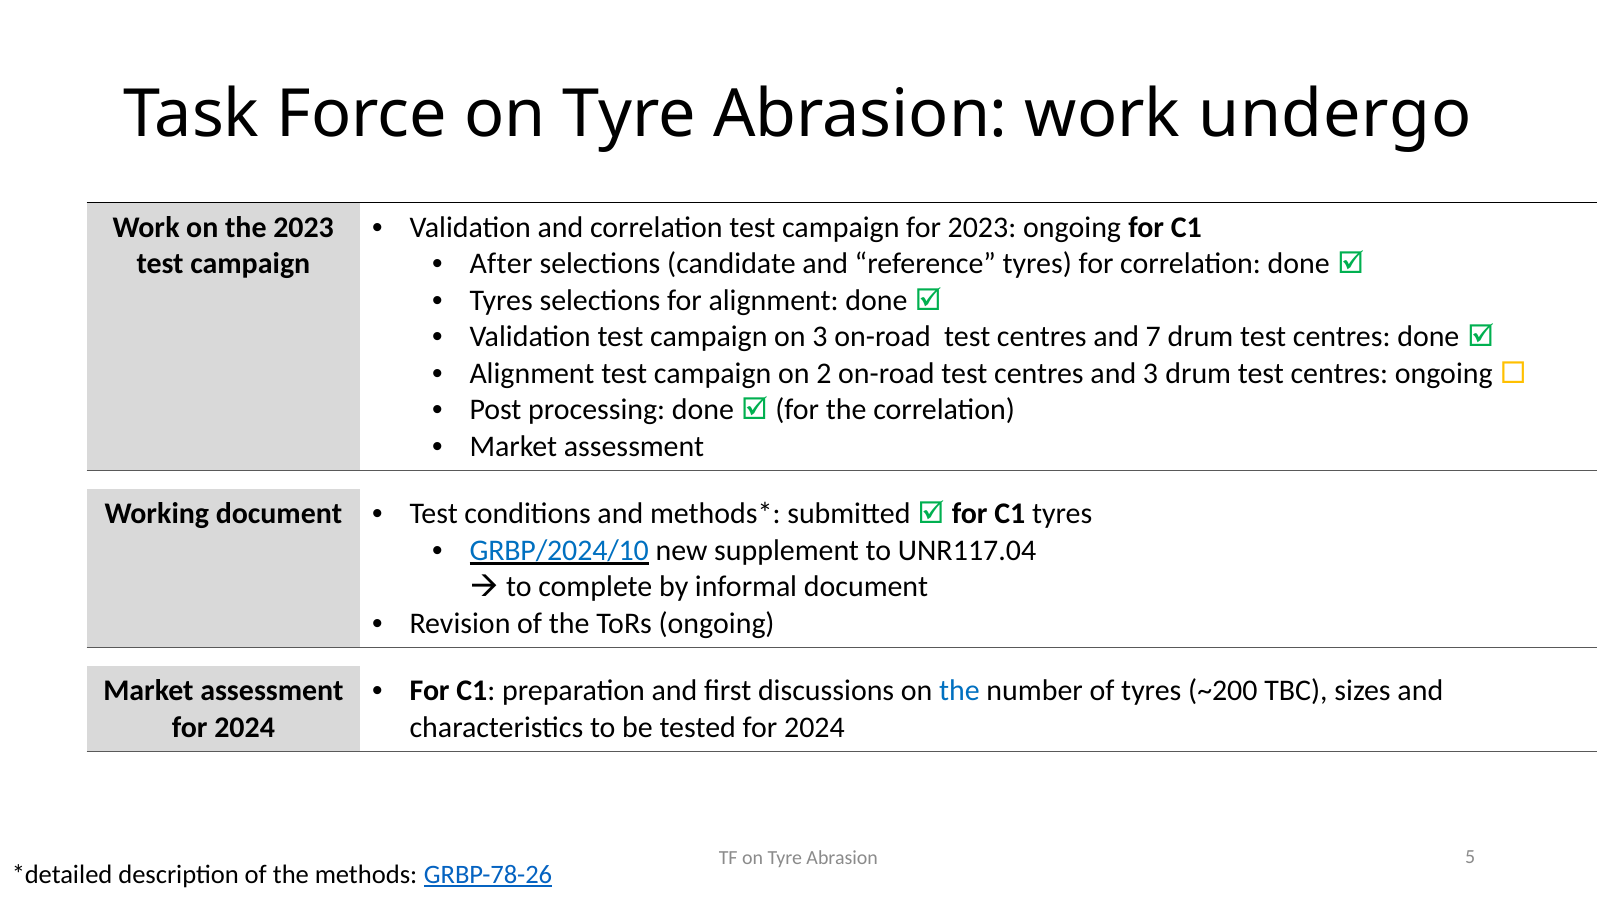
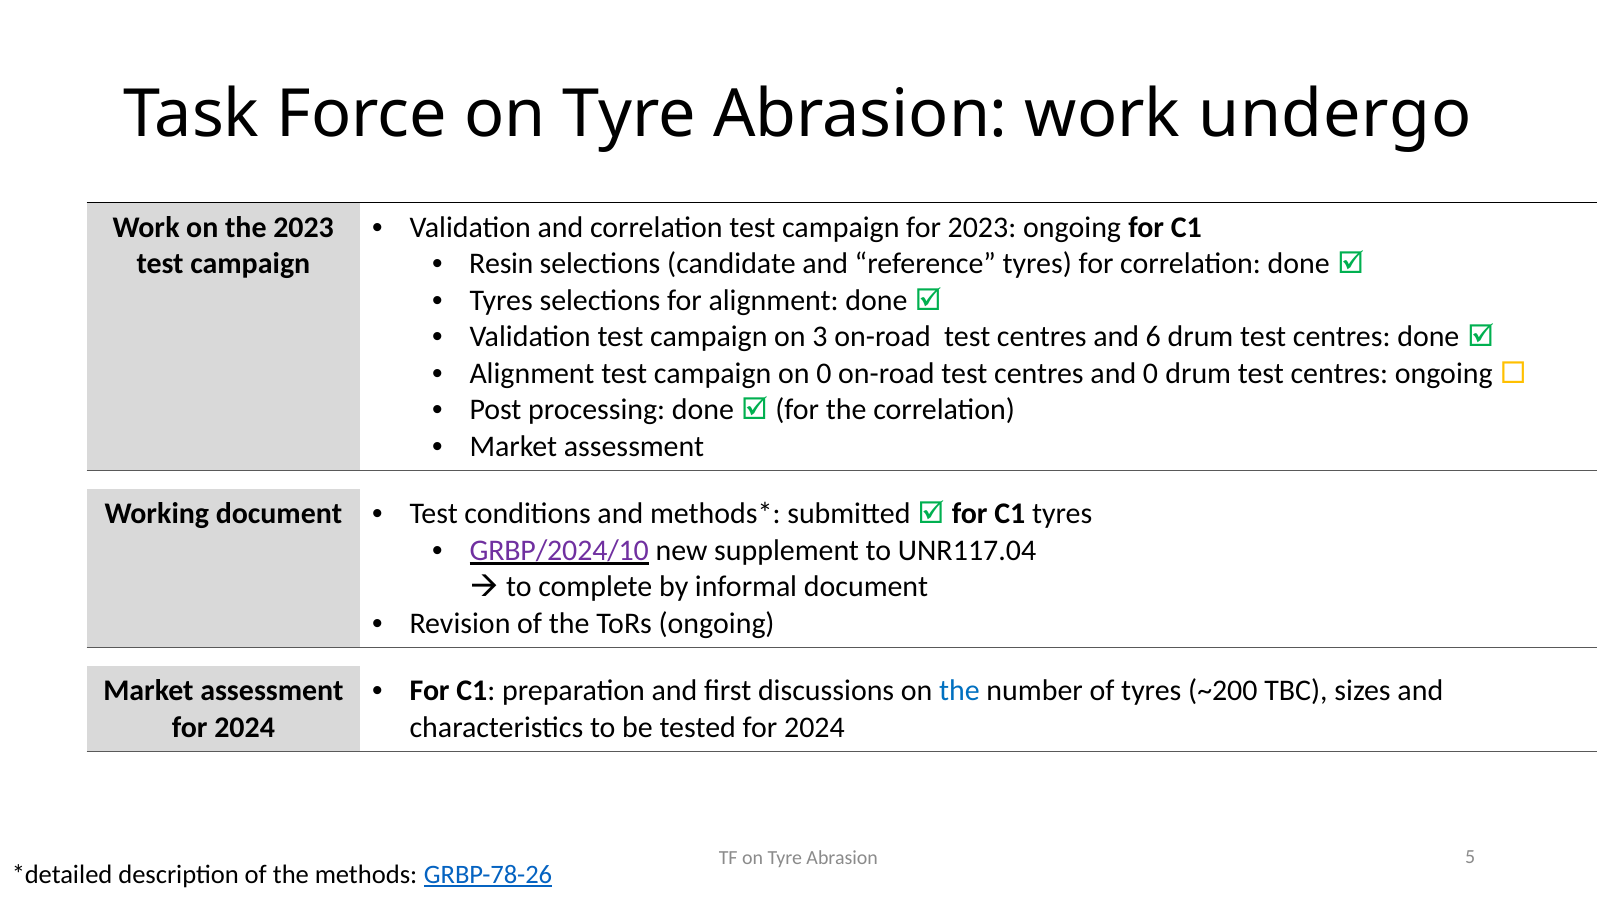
After: After -> Resin
7: 7 -> 6
on 2: 2 -> 0
and 3: 3 -> 0
GRBP/2024/10 colour: blue -> purple
